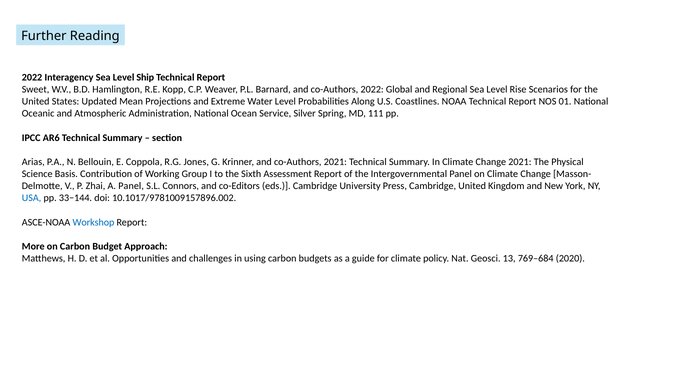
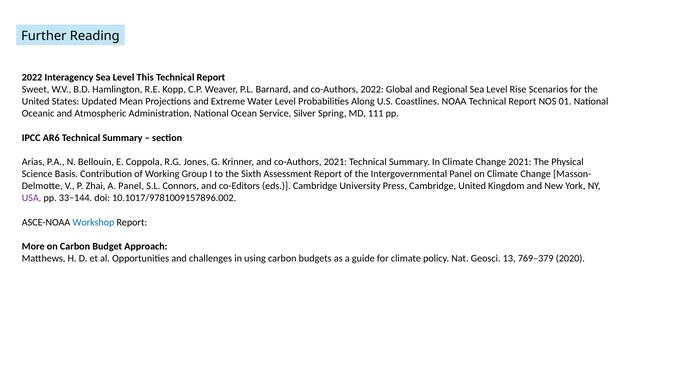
Ship: Ship -> This
USA colour: blue -> purple
769–684: 769–684 -> 769–379
